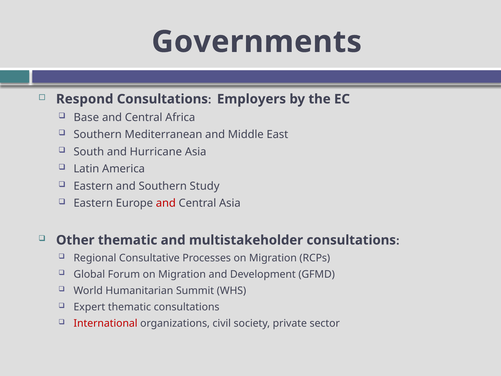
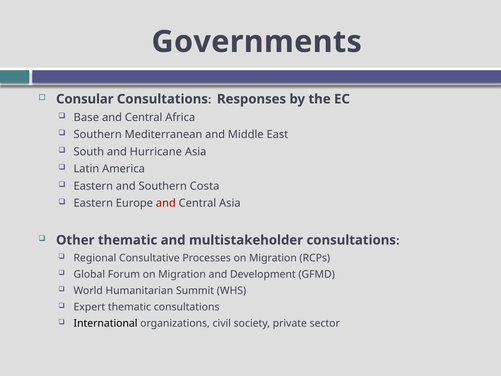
Respond: Respond -> Consular
Employers: Employers -> Responses
Study: Study -> Costa
International colour: red -> black
